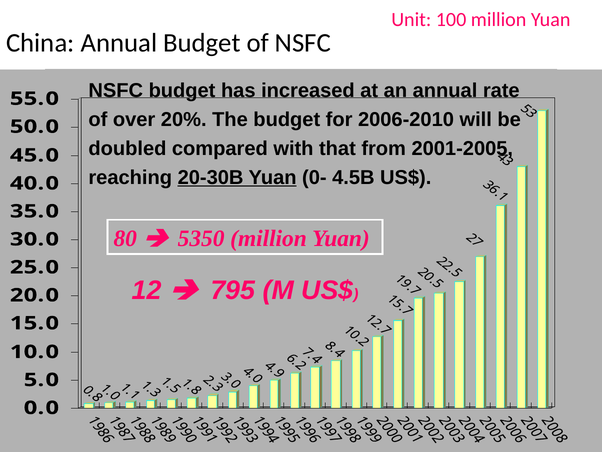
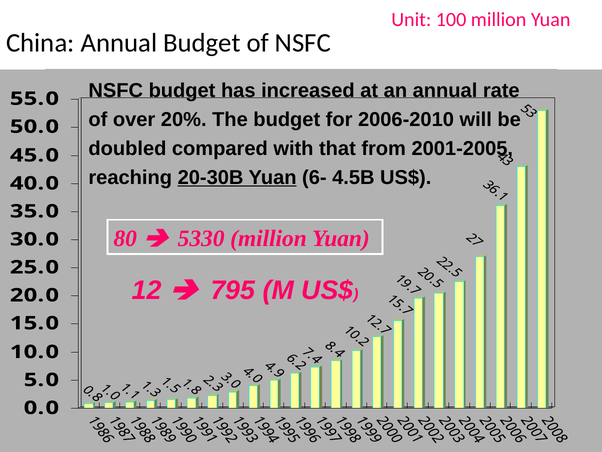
0-: 0- -> 6-
5350: 5350 -> 5330
